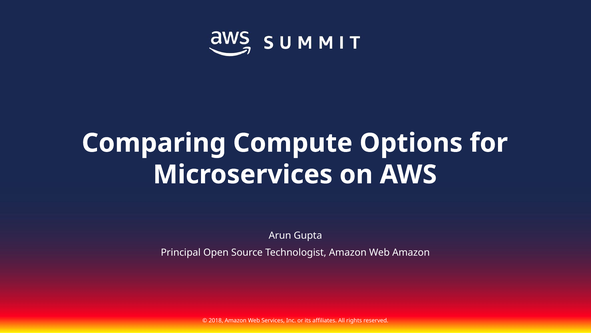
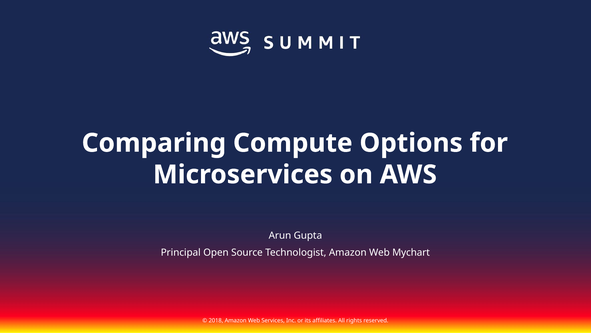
Web Amazon: Amazon -> Mychart
